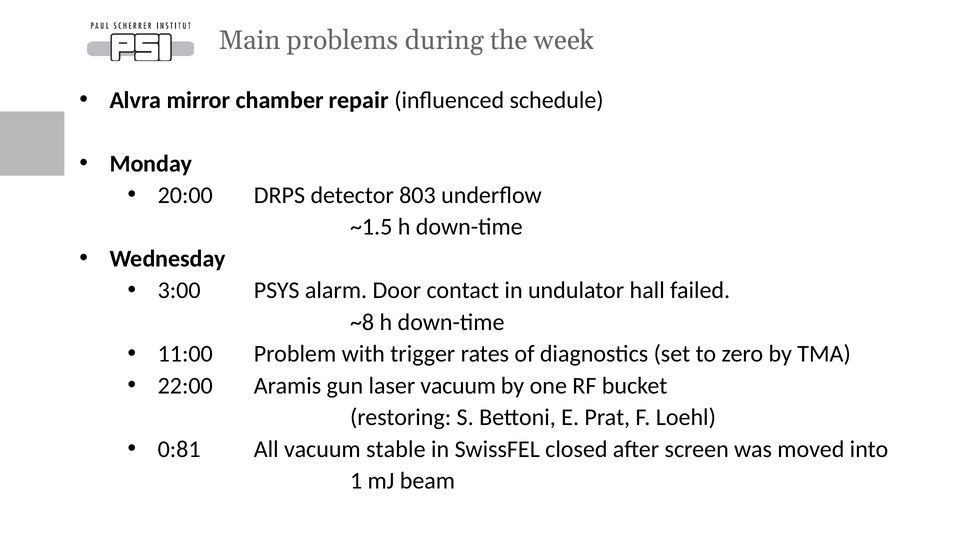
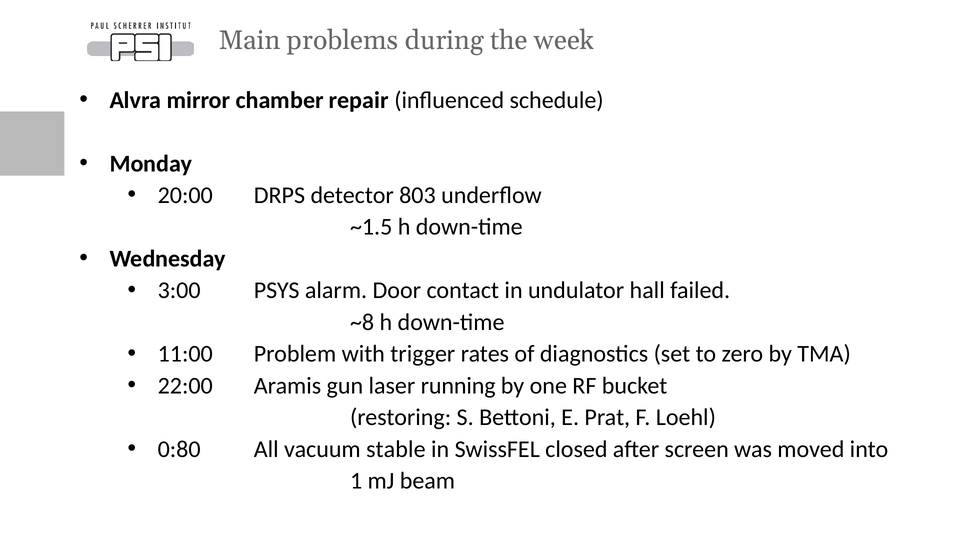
laser vacuum: vacuum -> running
0:81: 0:81 -> 0:80
